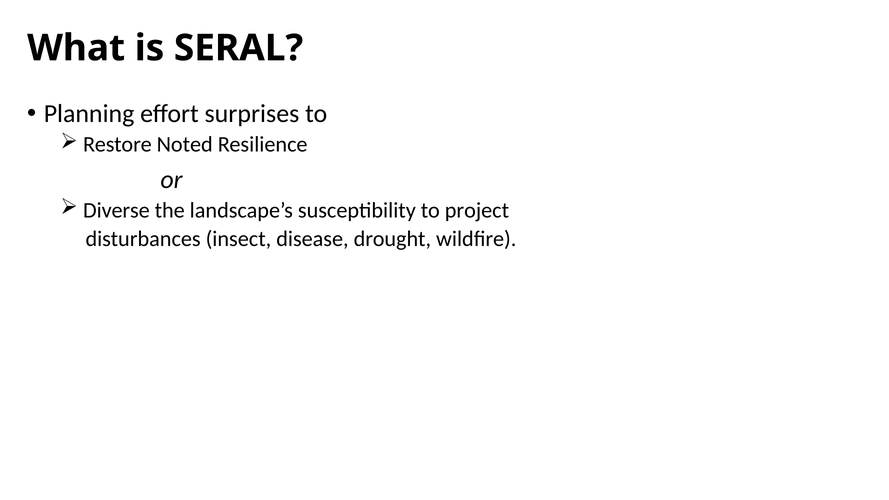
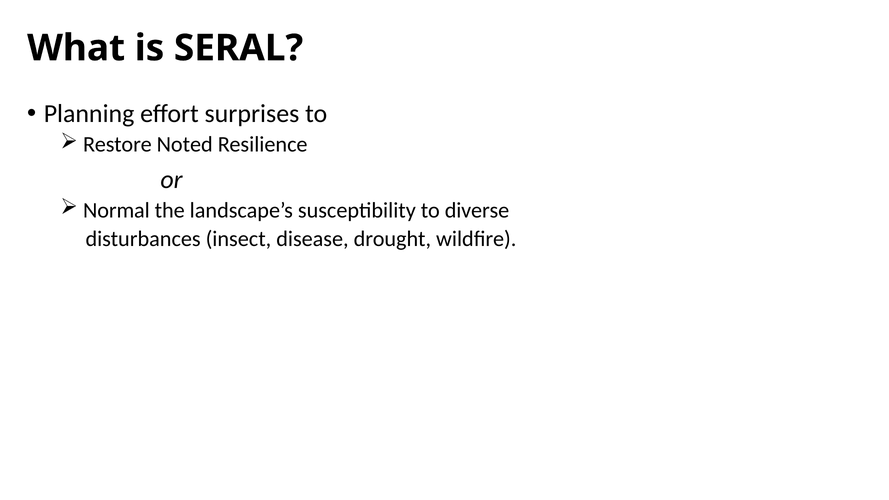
Diverse: Diverse -> Normal
project: project -> diverse
